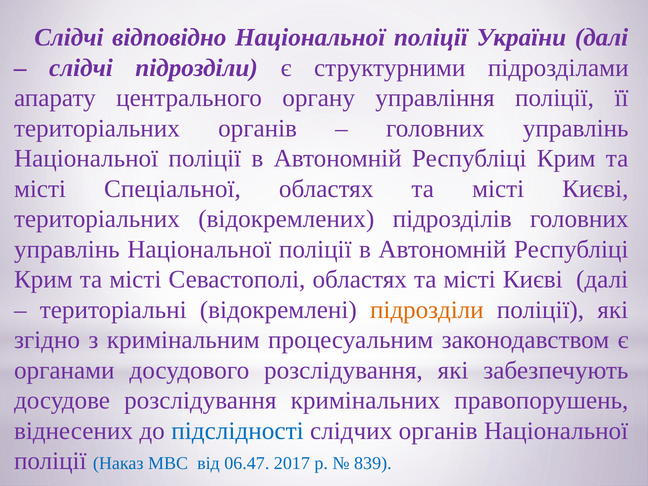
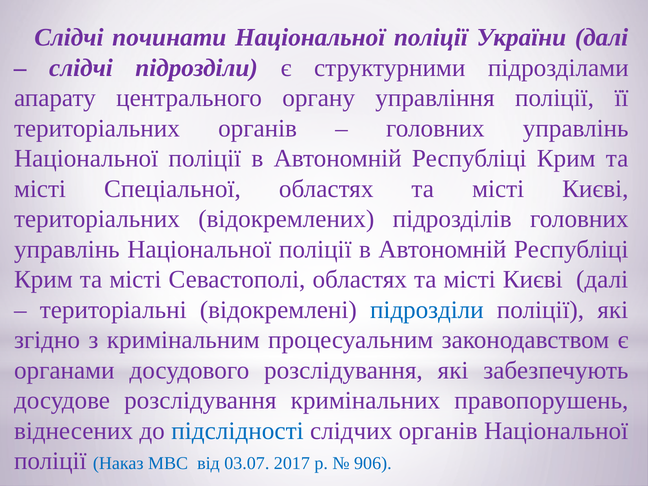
відповідно: відповідно -> починати
підрозділи at (427, 310) colour: orange -> blue
06.47: 06.47 -> 03.07
839: 839 -> 906
